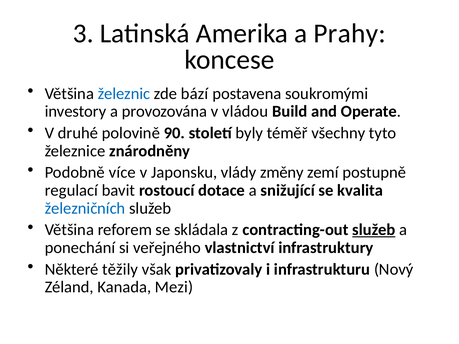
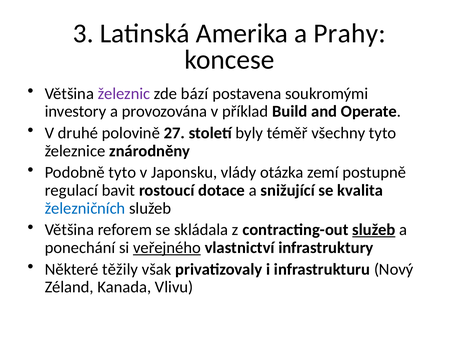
železnic colour: blue -> purple
vládou: vládou -> příklad
90: 90 -> 27
Podobně více: více -> tyto
změny: změny -> otázka
veřejného underline: none -> present
Mezi: Mezi -> Vlivu
